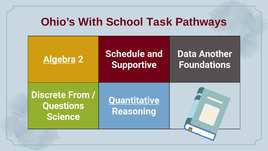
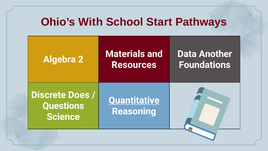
Task: Task -> Start
Schedule: Schedule -> Materials
Algebra underline: present -> none
Supportive: Supportive -> Resources
From: From -> Does
